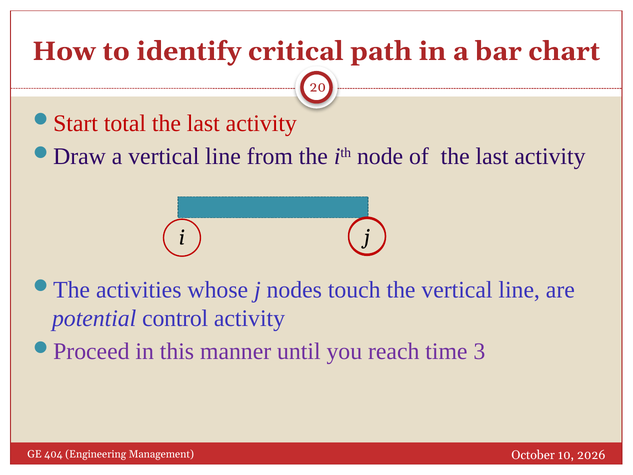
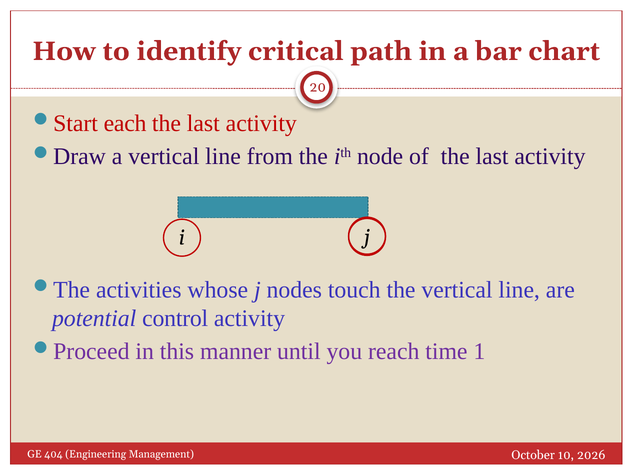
total: total -> each
3: 3 -> 1
